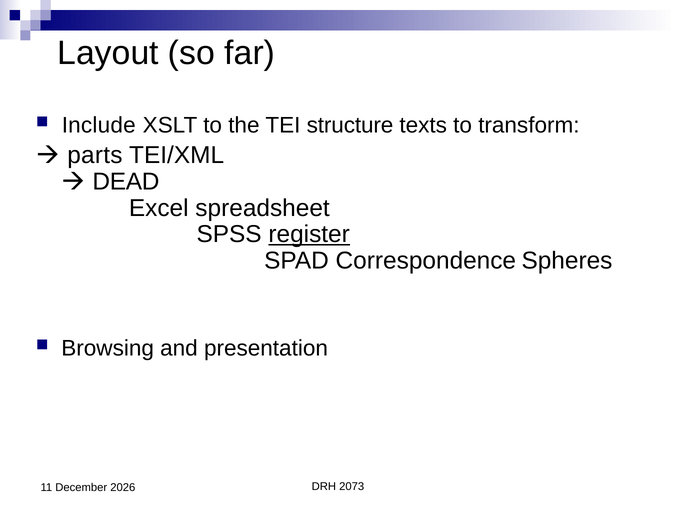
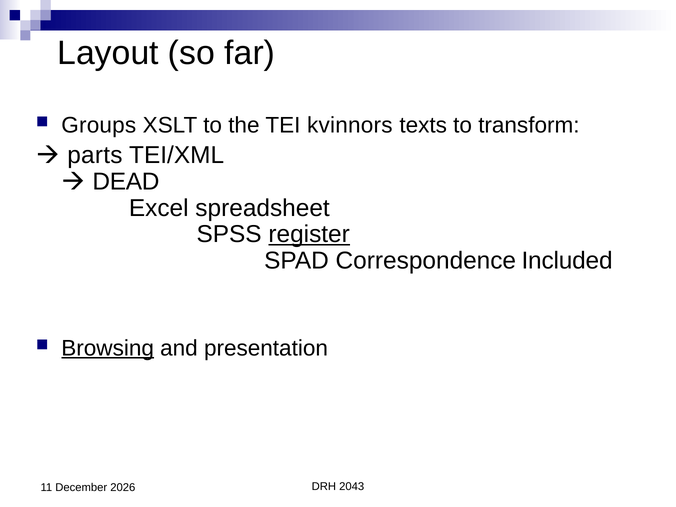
Include: Include -> Groups
structure: structure -> kvinnors
Spheres: Spheres -> Included
Browsing underline: none -> present
2073: 2073 -> 2043
